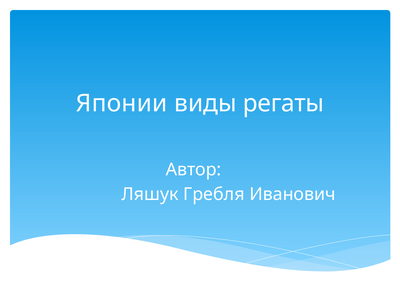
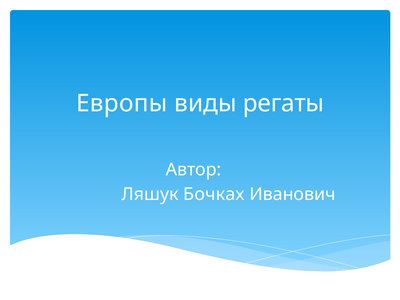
Японии: Японии -> Европы
Гребля: Гребля -> Бочках
